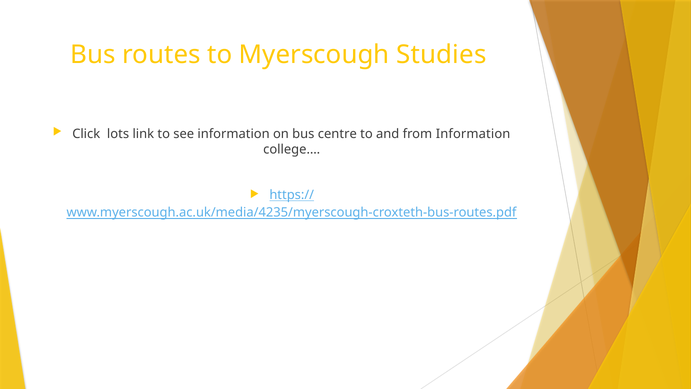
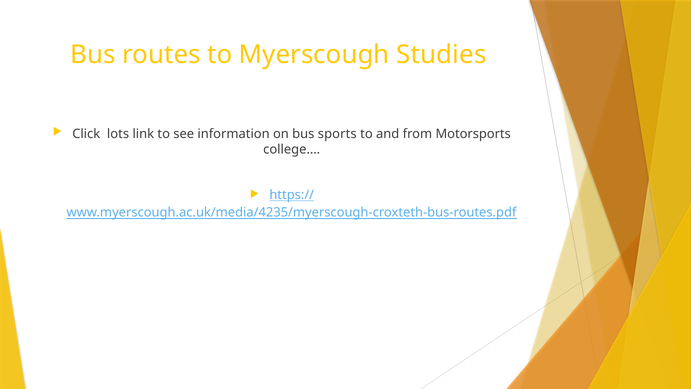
centre: centre -> sports
from Information: Information -> Motorsports
